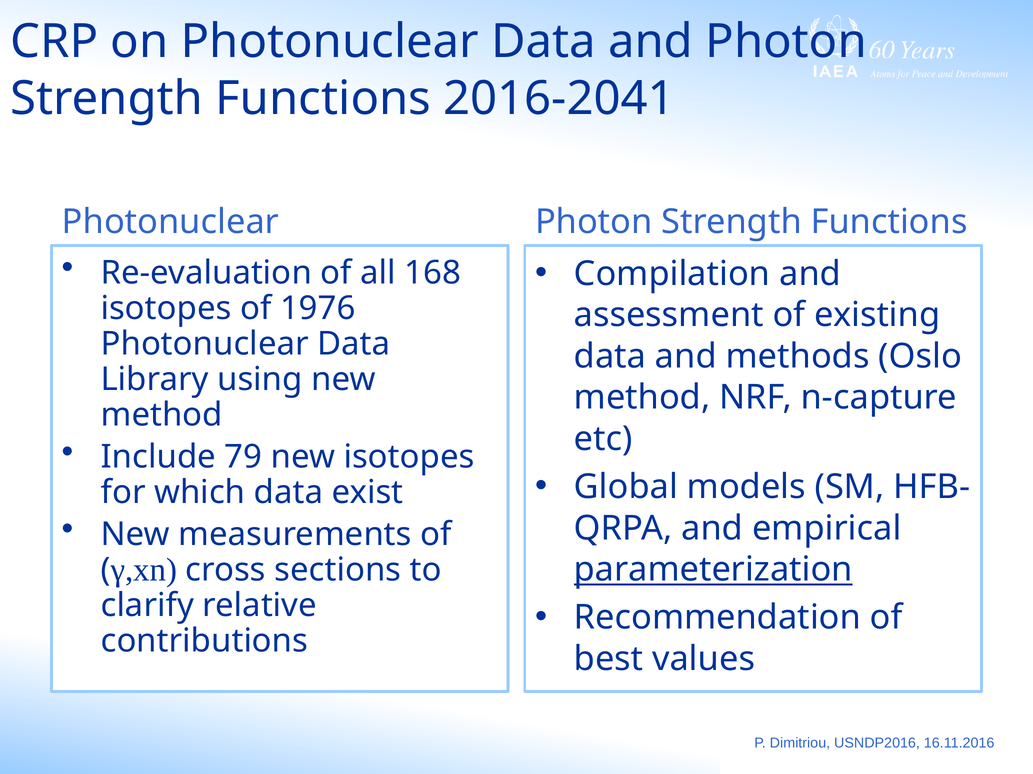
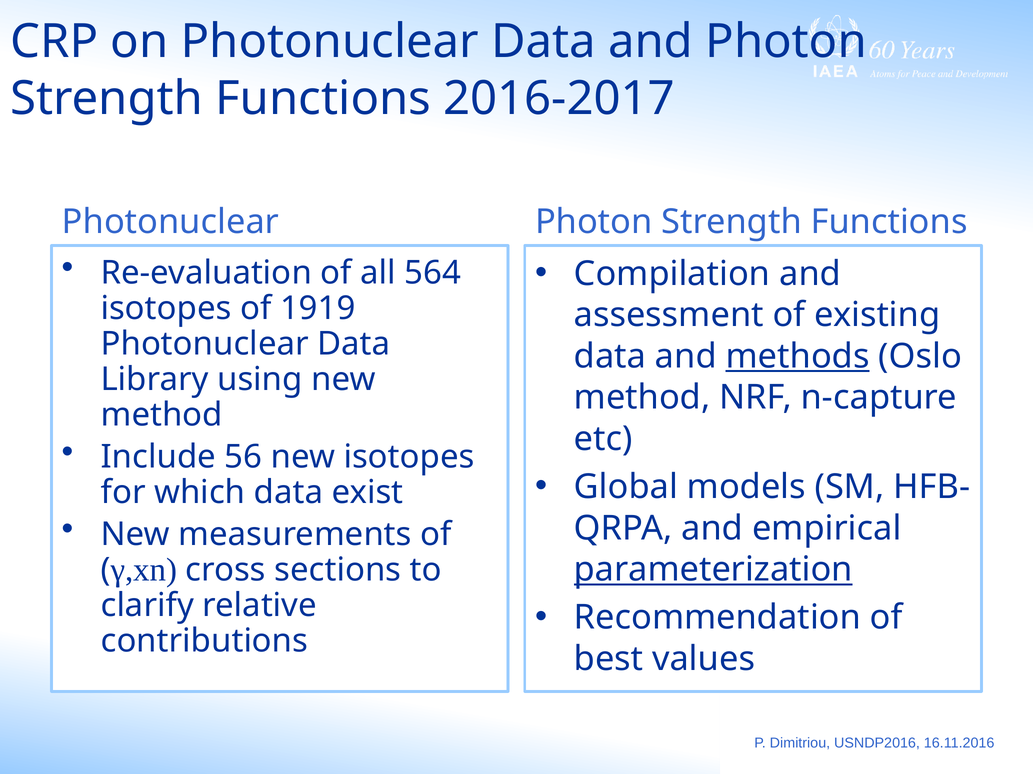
2016-2041: 2016-2041 -> 2016-2017
168: 168 -> 564
1976: 1976 -> 1919
methods underline: none -> present
79: 79 -> 56
